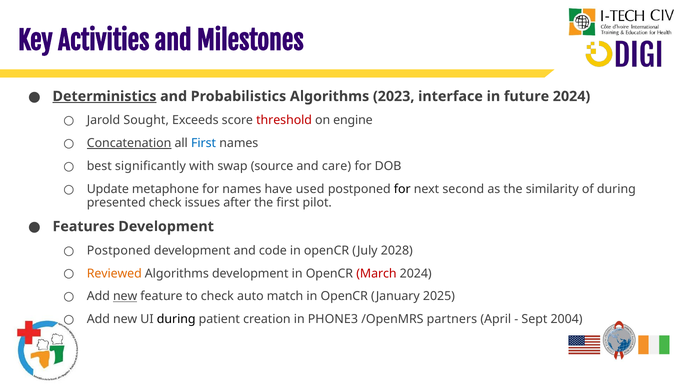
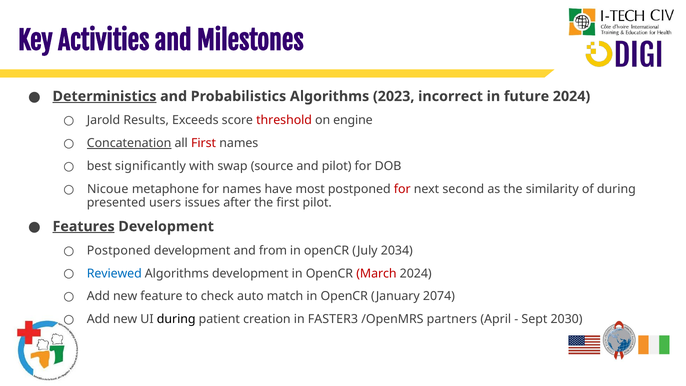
interface: interface -> incorrect
Sought: Sought -> Results
First at (204, 143) colour: blue -> red
and care: care -> pilot
Update: Update -> Nicoue
used: used -> most
for at (402, 189) colour: black -> red
presented check: check -> users
Features underline: none -> present
code: code -> from
2028: 2028 -> 2034
Reviewed colour: orange -> blue
new at (125, 296) underline: present -> none
2025: 2025 -> 2074
PHONE3: PHONE3 -> FASTER3
2004: 2004 -> 2030
